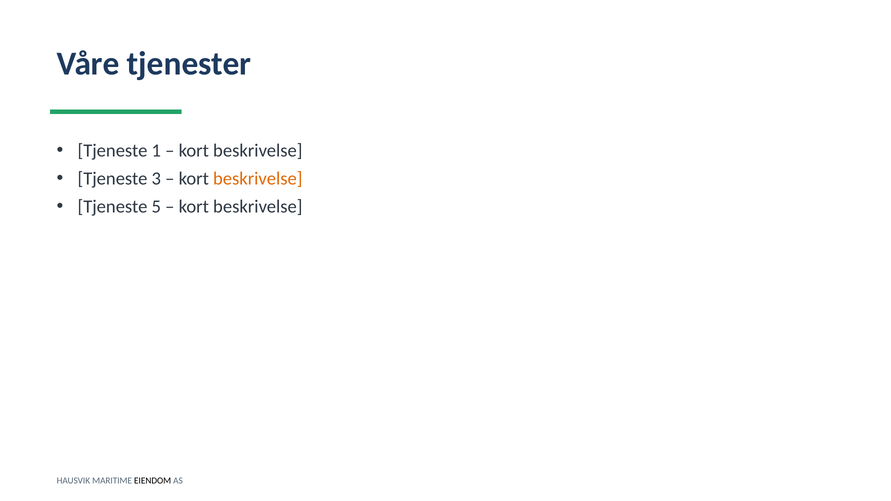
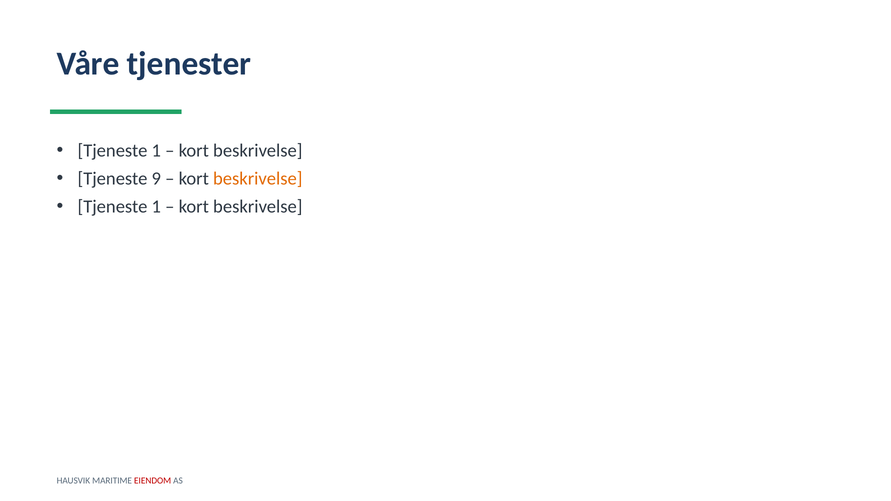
3: 3 -> 9
5 at (156, 207): 5 -> 1
EIENDOM colour: black -> red
